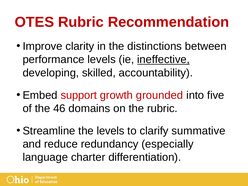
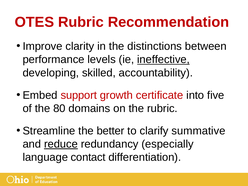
grounded: grounded -> certificate
46: 46 -> 80
the levels: levels -> better
reduce underline: none -> present
charter: charter -> contact
